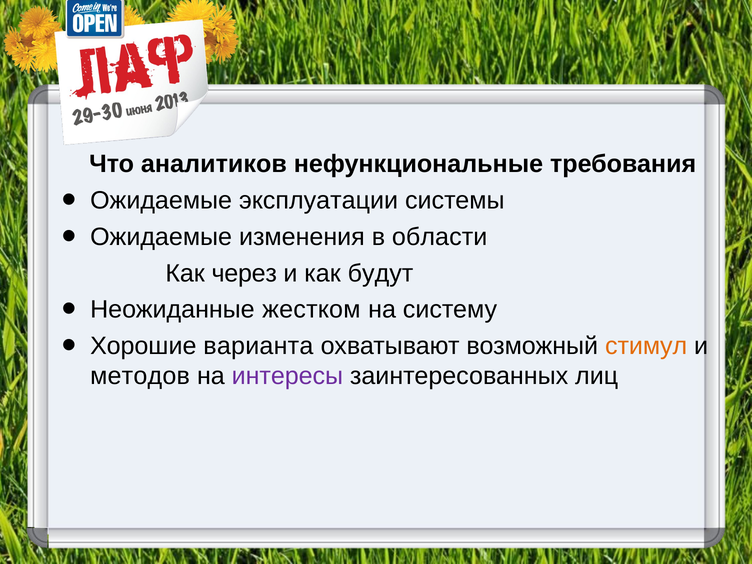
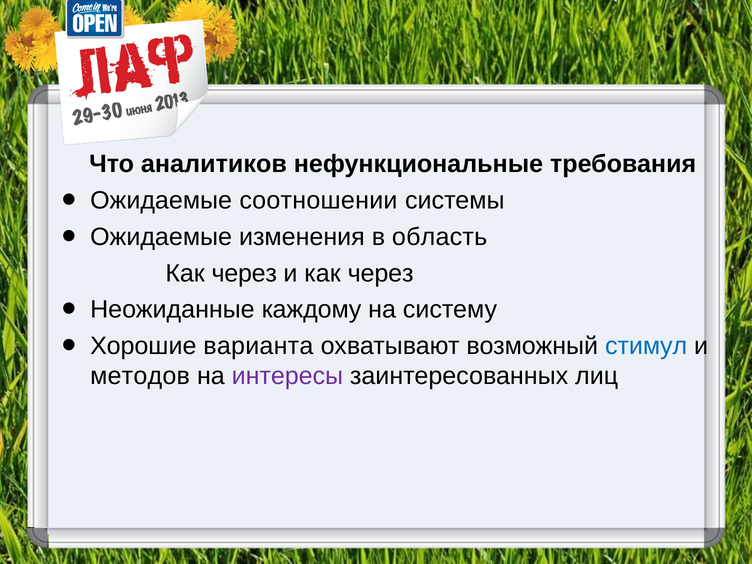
эксплуатации: эксплуатации -> соотношении
области: области -> область
и как будут: будут -> через
жестком: жестком -> каждому
стимул colour: orange -> blue
